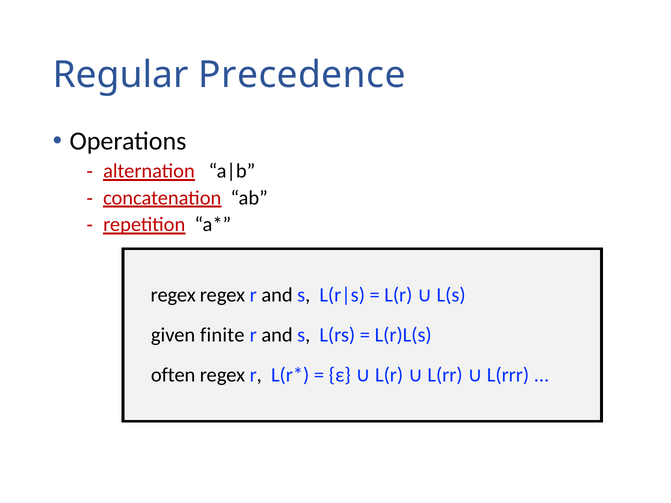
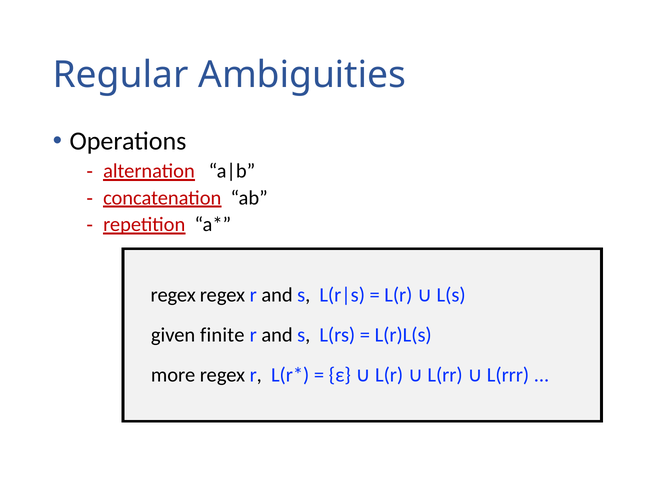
Precedence: Precedence -> Ambiguities
often: often -> more
